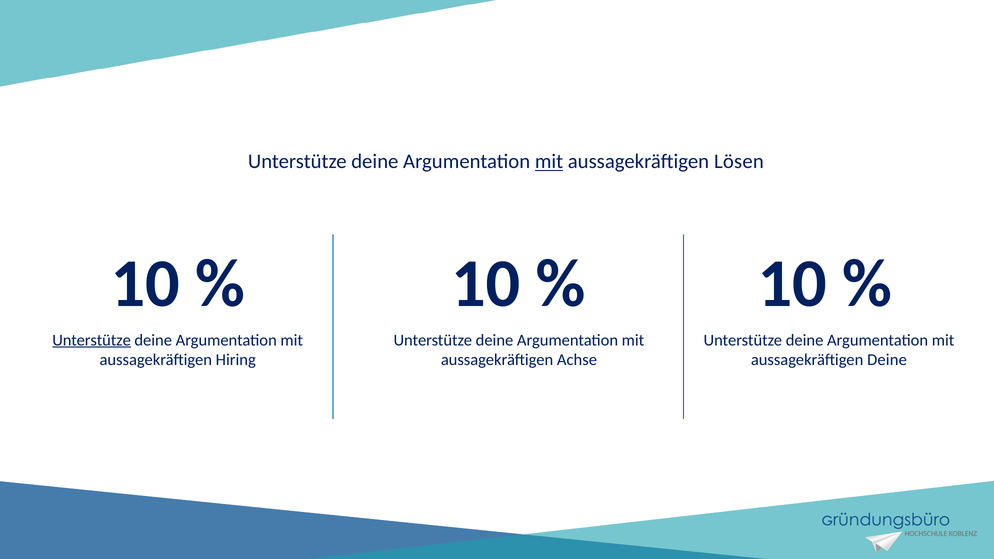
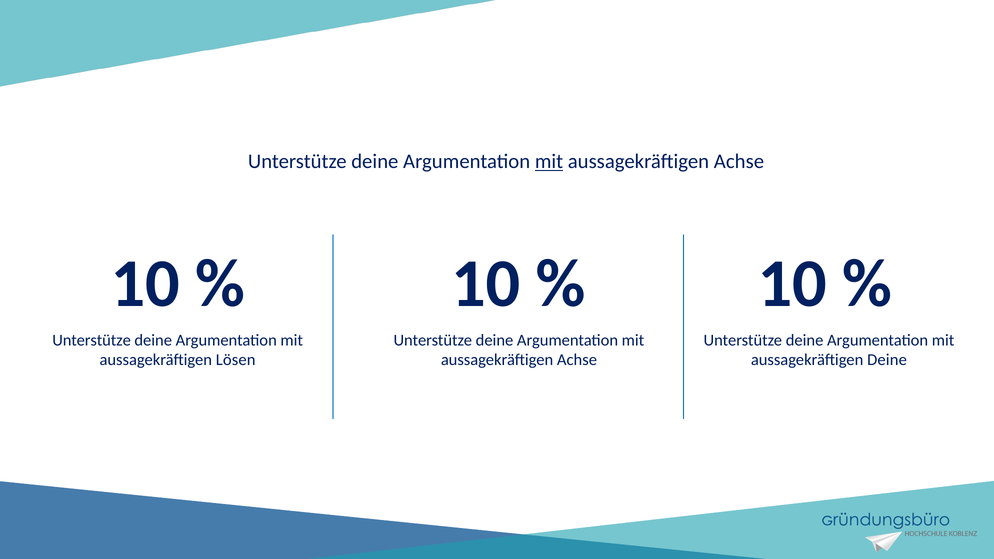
Lösen at (739, 162): Lösen -> Achse
Unterstütze at (92, 340) underline: present -> none
Hiring: Hiring -> Lösen
